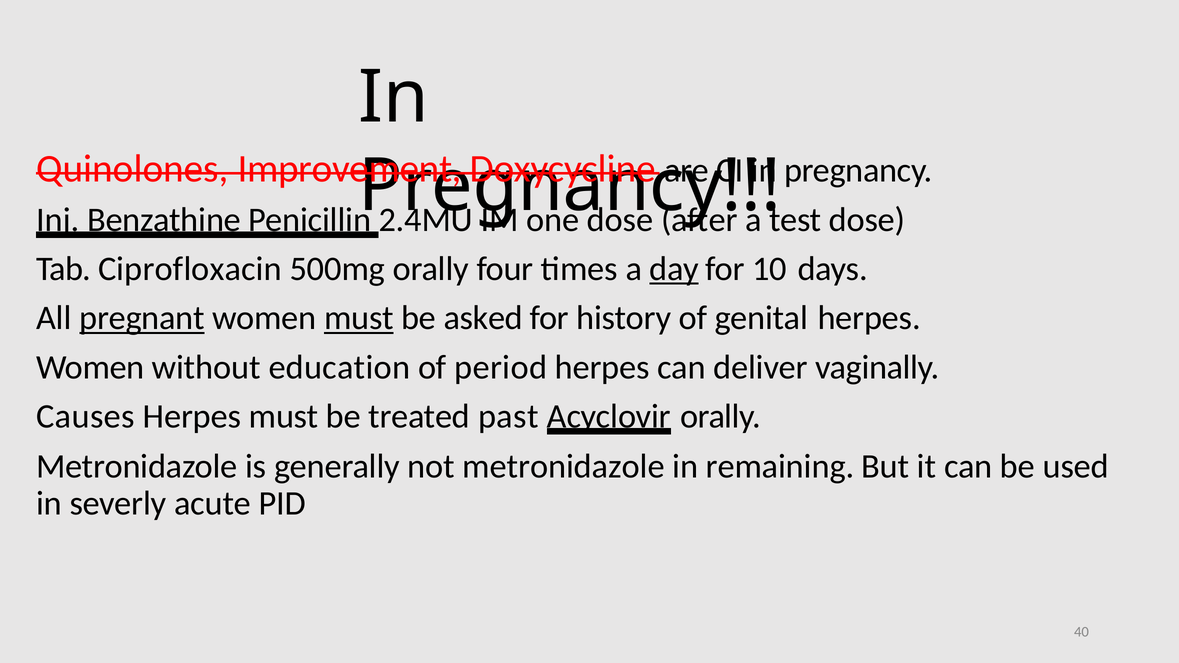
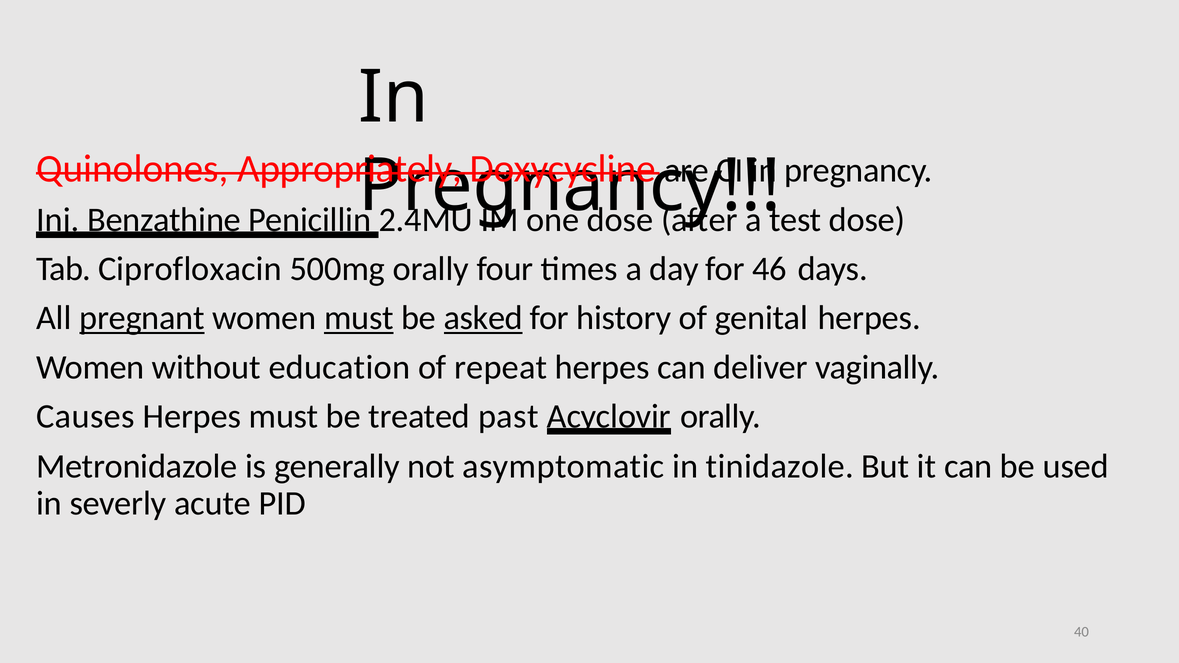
Improvement: Improvement -> Appropriately
day underline: present -> none
10: 10 -> 46
asked underline: none -> present
period: period -> repeat
not metronidazole: metronidazole -> asymptomatic
remaining: remaining -> tinidazole
